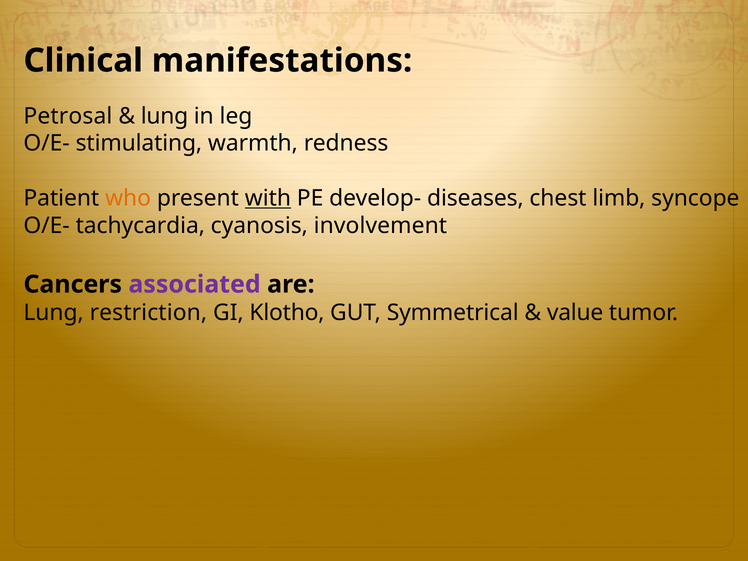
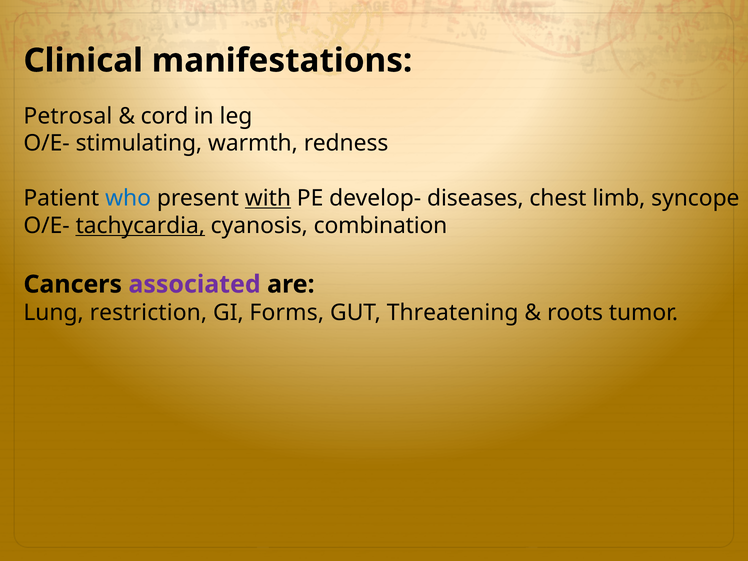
lung at (165, 116): lung -> cord
who colour: orange -> blue
tachycardia underline: none -> present
involvement: involvement -> combination
Klotho: Klotho -> Forms
Symmetrical: Symmetrical -> Threatening
value: value -> roots
